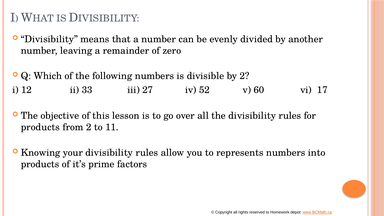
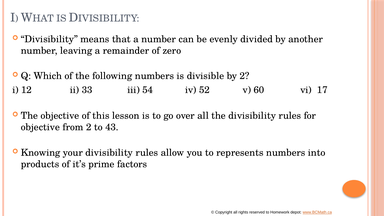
27: 27 -> 54
products at (40, 127): products -> objective
11: 11 -> 43
